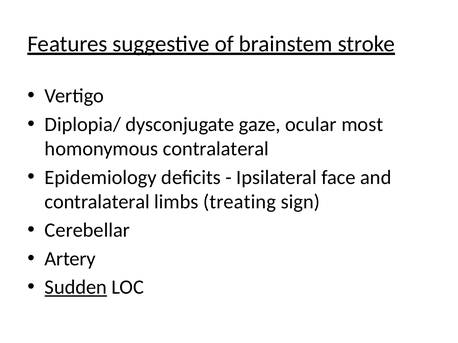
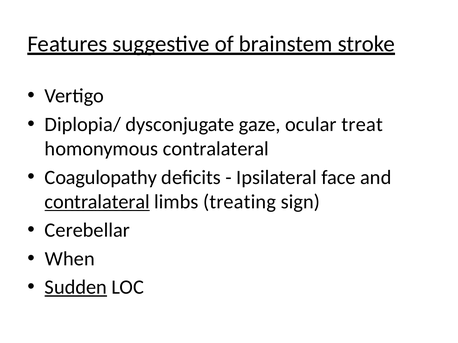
most: most -> treat
Epidemiology: Epidemiology -> Coagulopathy
contralateral at (97, 202) underline: none -> present
Artery: Artery -> When
